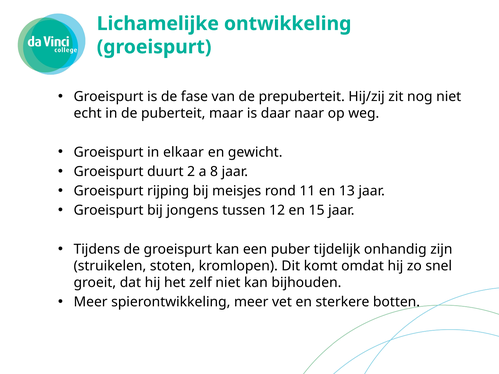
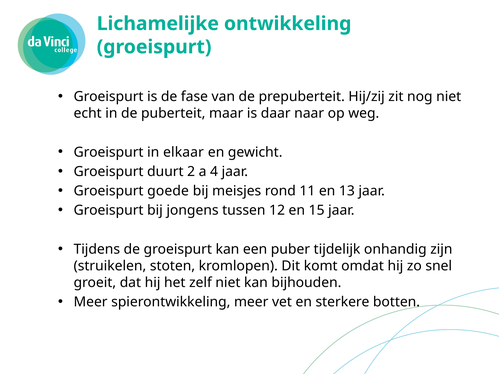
8: 8 -> 4
rijping: rijping -> goede
